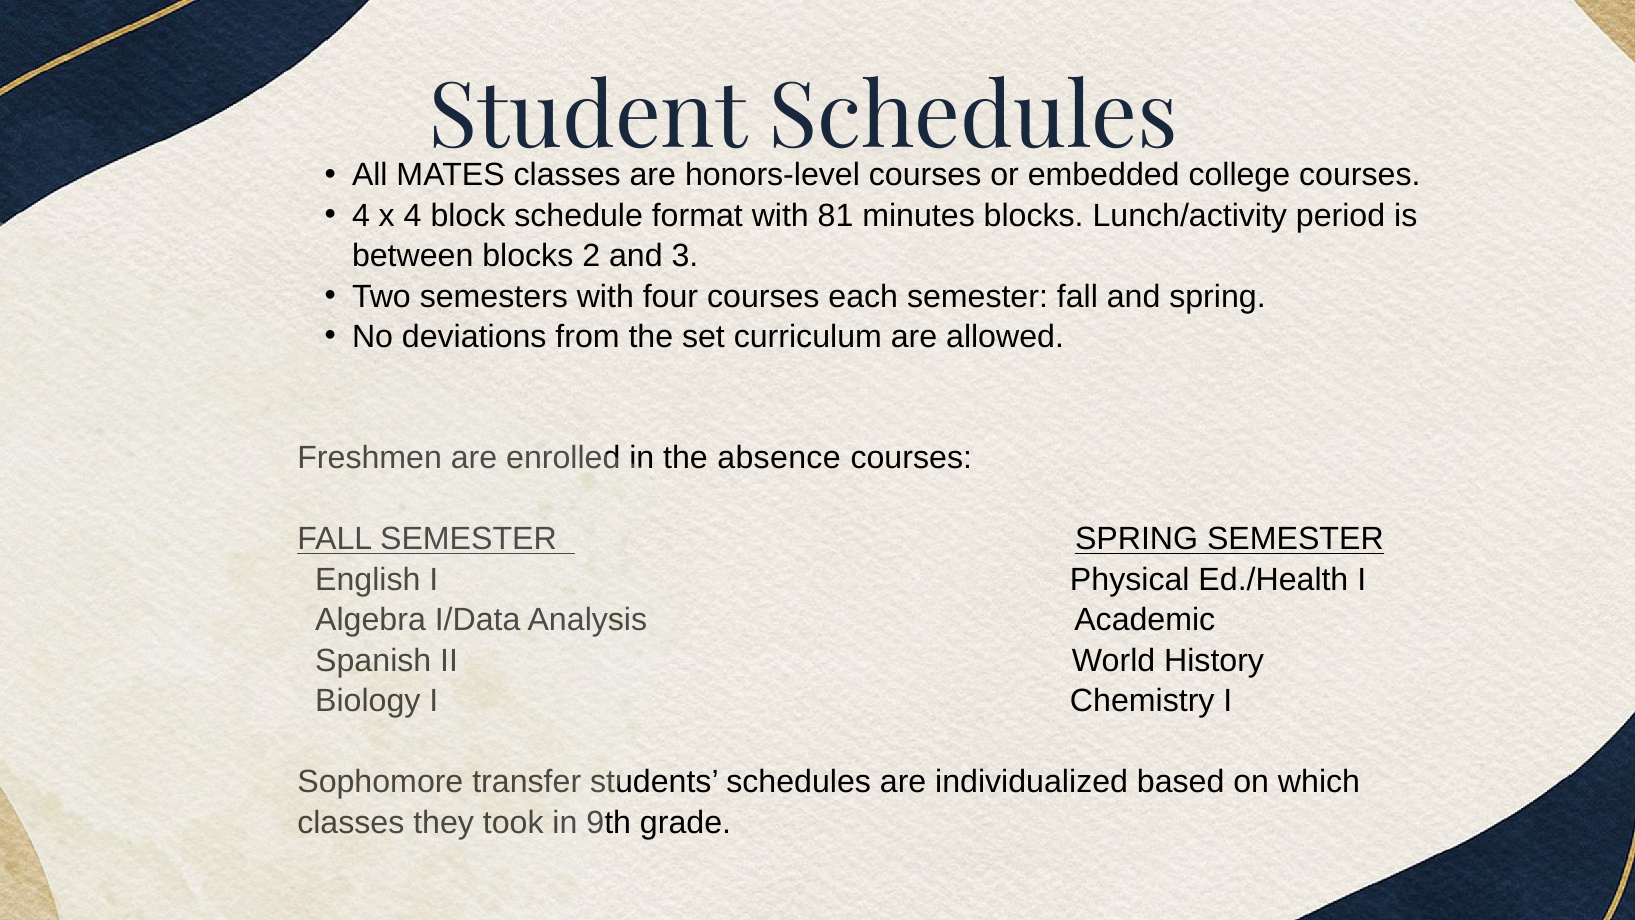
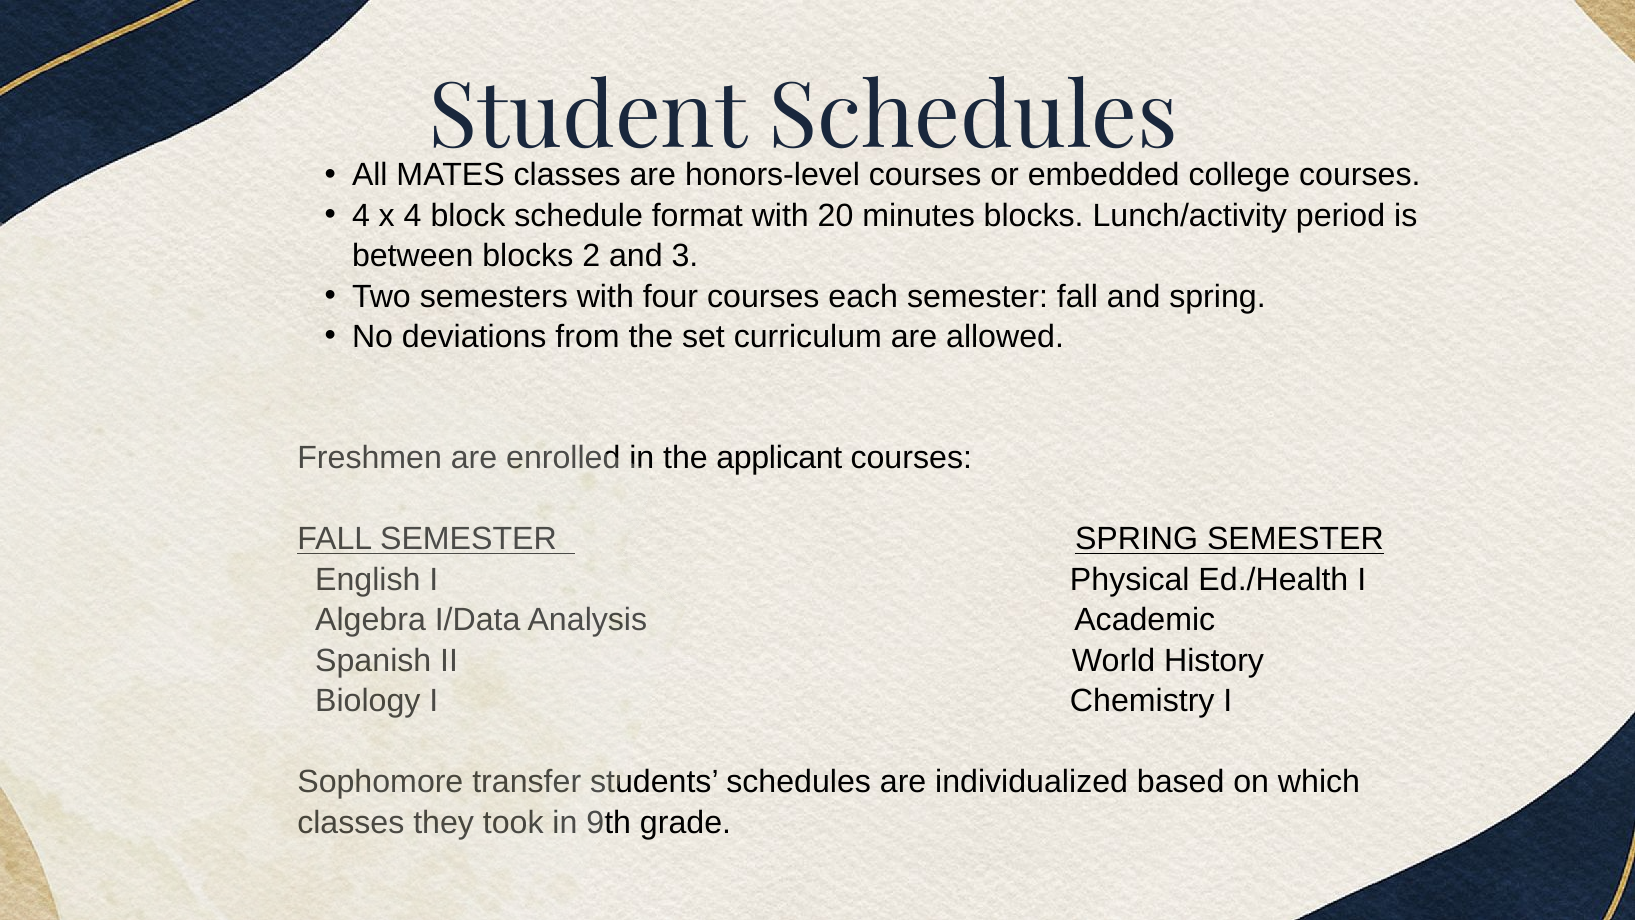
81: 81 -> 20
absence: absence -> applicant
